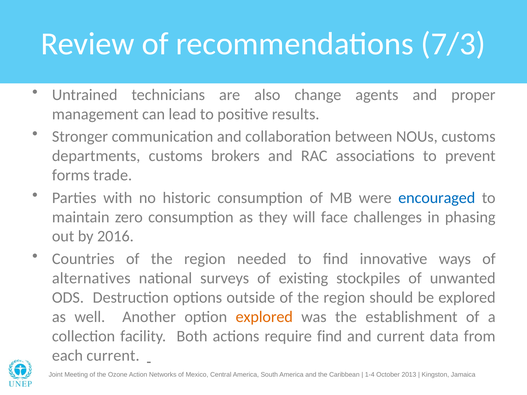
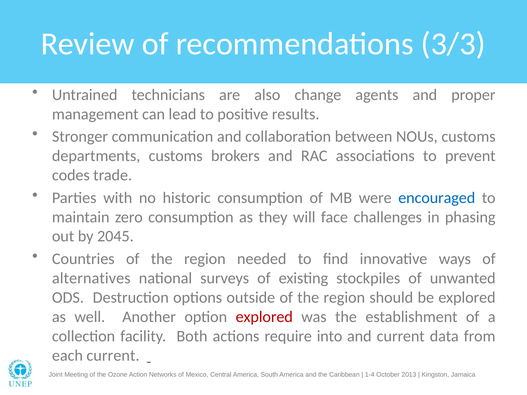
7/3: 7/3 -> 3/3
forms: forms -> codes
2016: 2016 -> 2045
explored at (264, 317) colour: orange -> red
require find: find -> into
